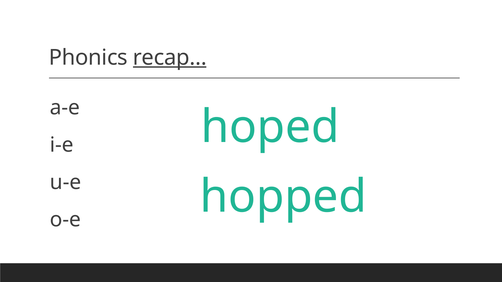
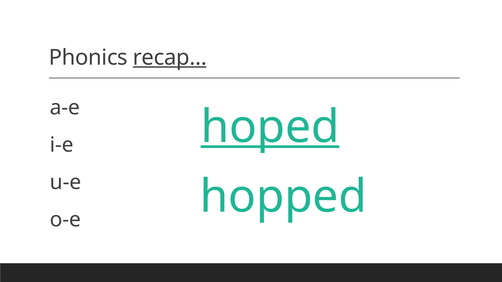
hoped underline: none -> present
